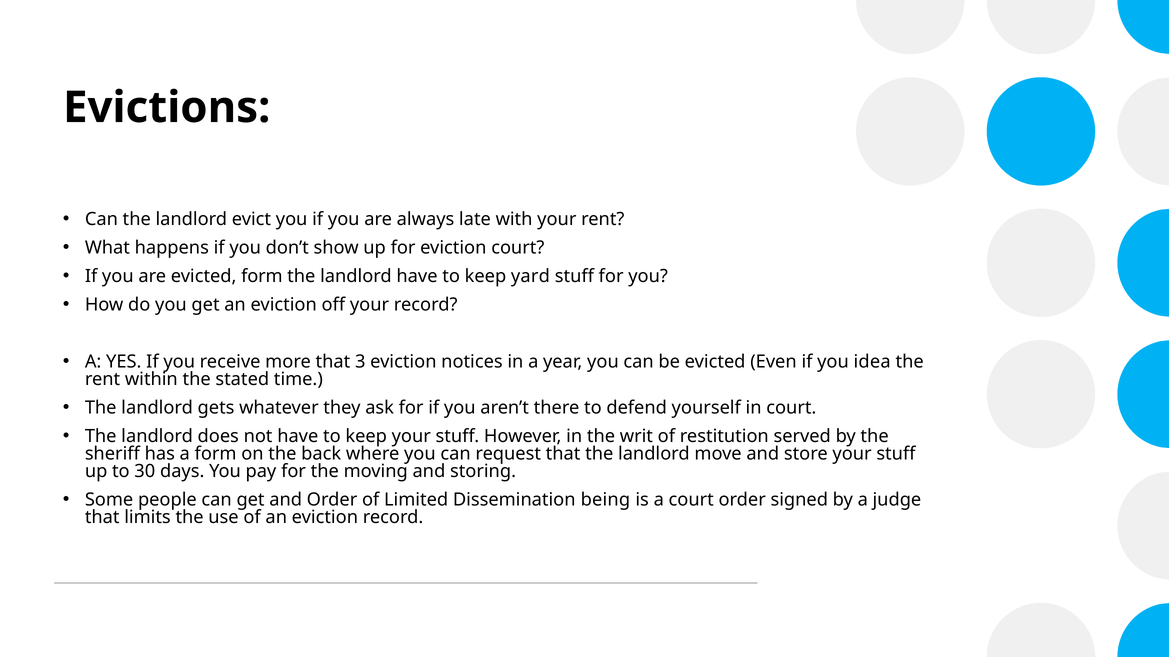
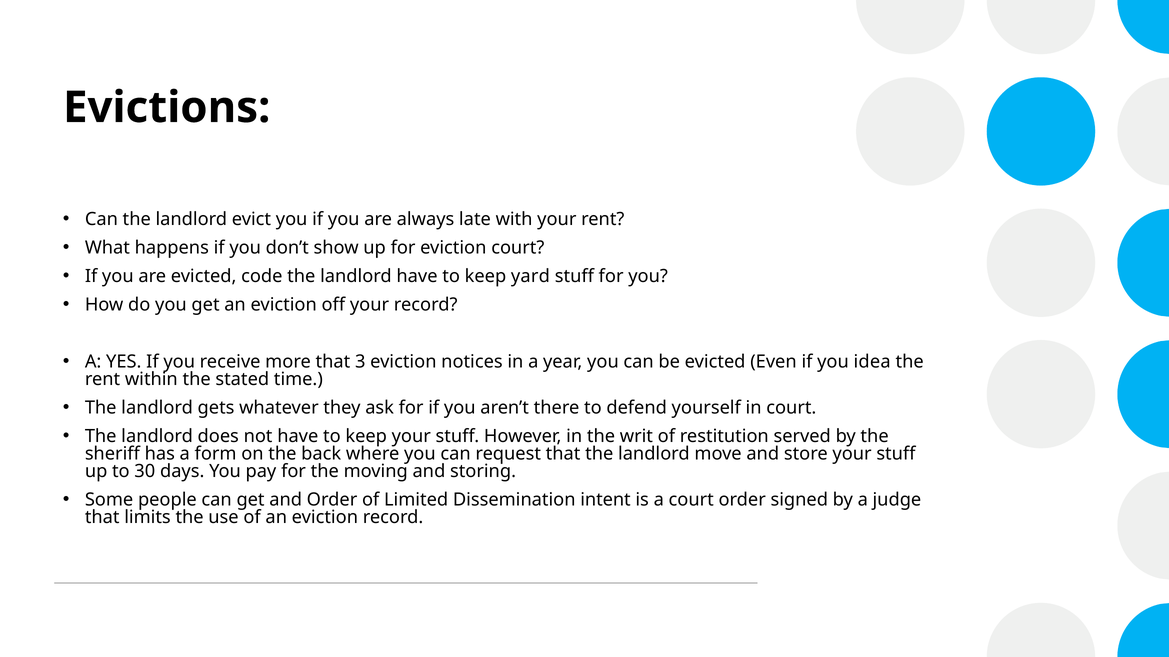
evicted form: form -> code
being: being -> intent
